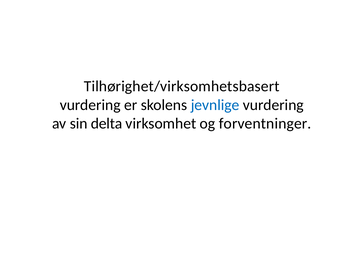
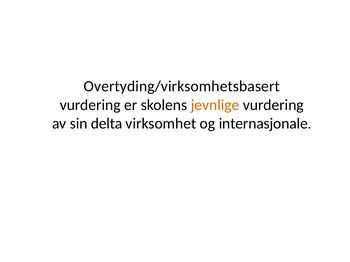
Tilhørighet/virksomhetsbasert: Tilhørighet/virksomhetsbasert -> Overtyding/virksomhetsbasert
jevnlige colour: blue -> orange
forventninger: forventninger -> internasjonale
